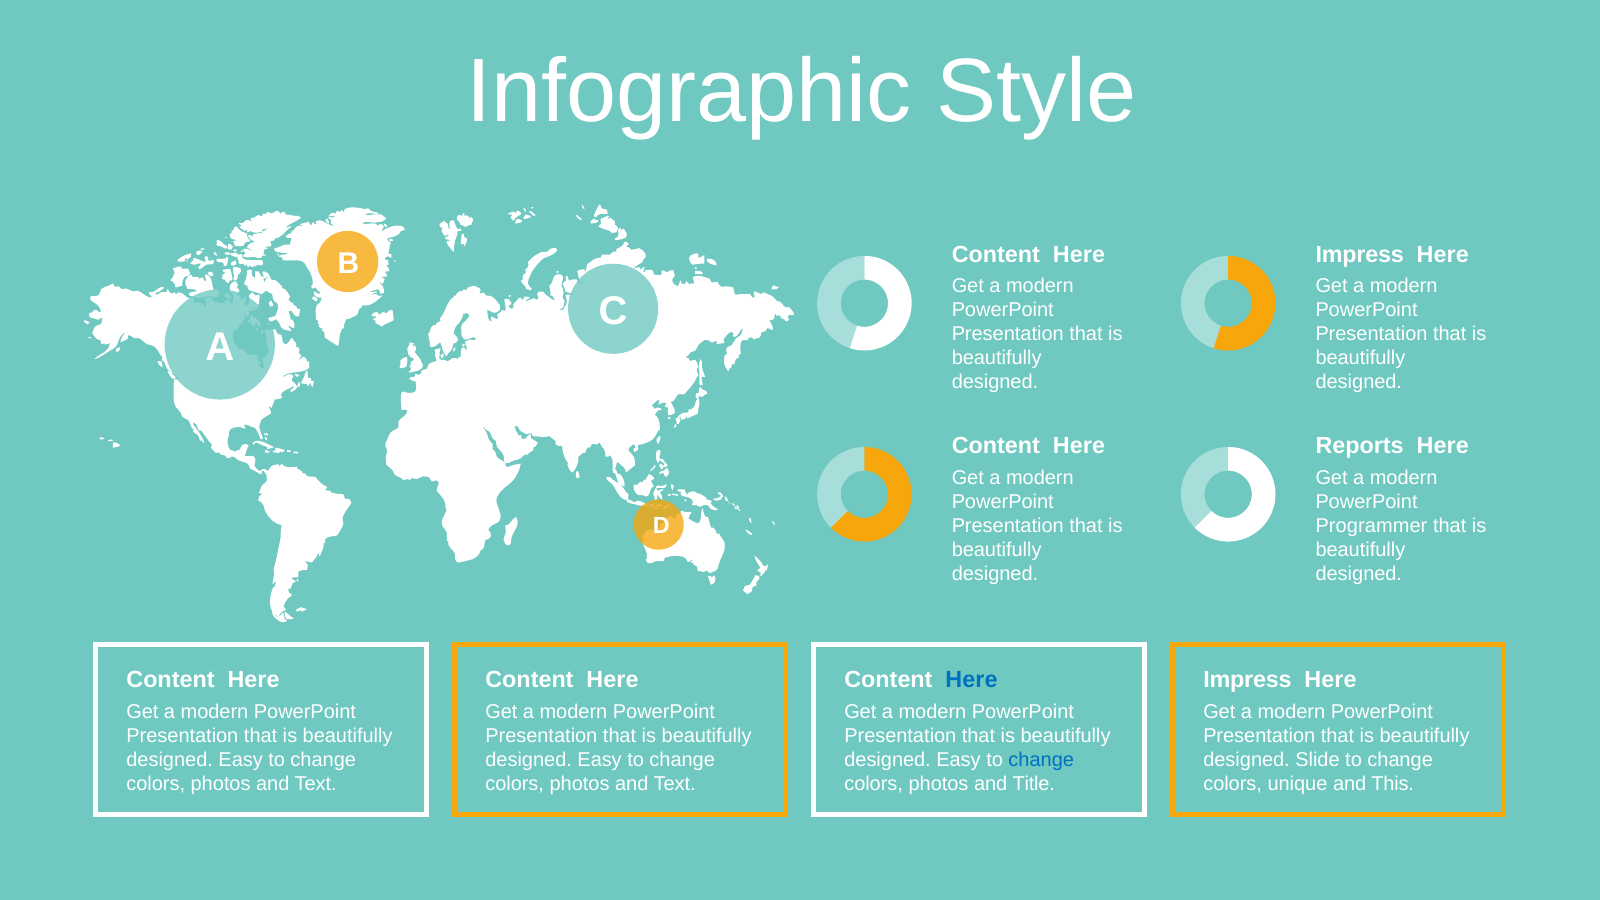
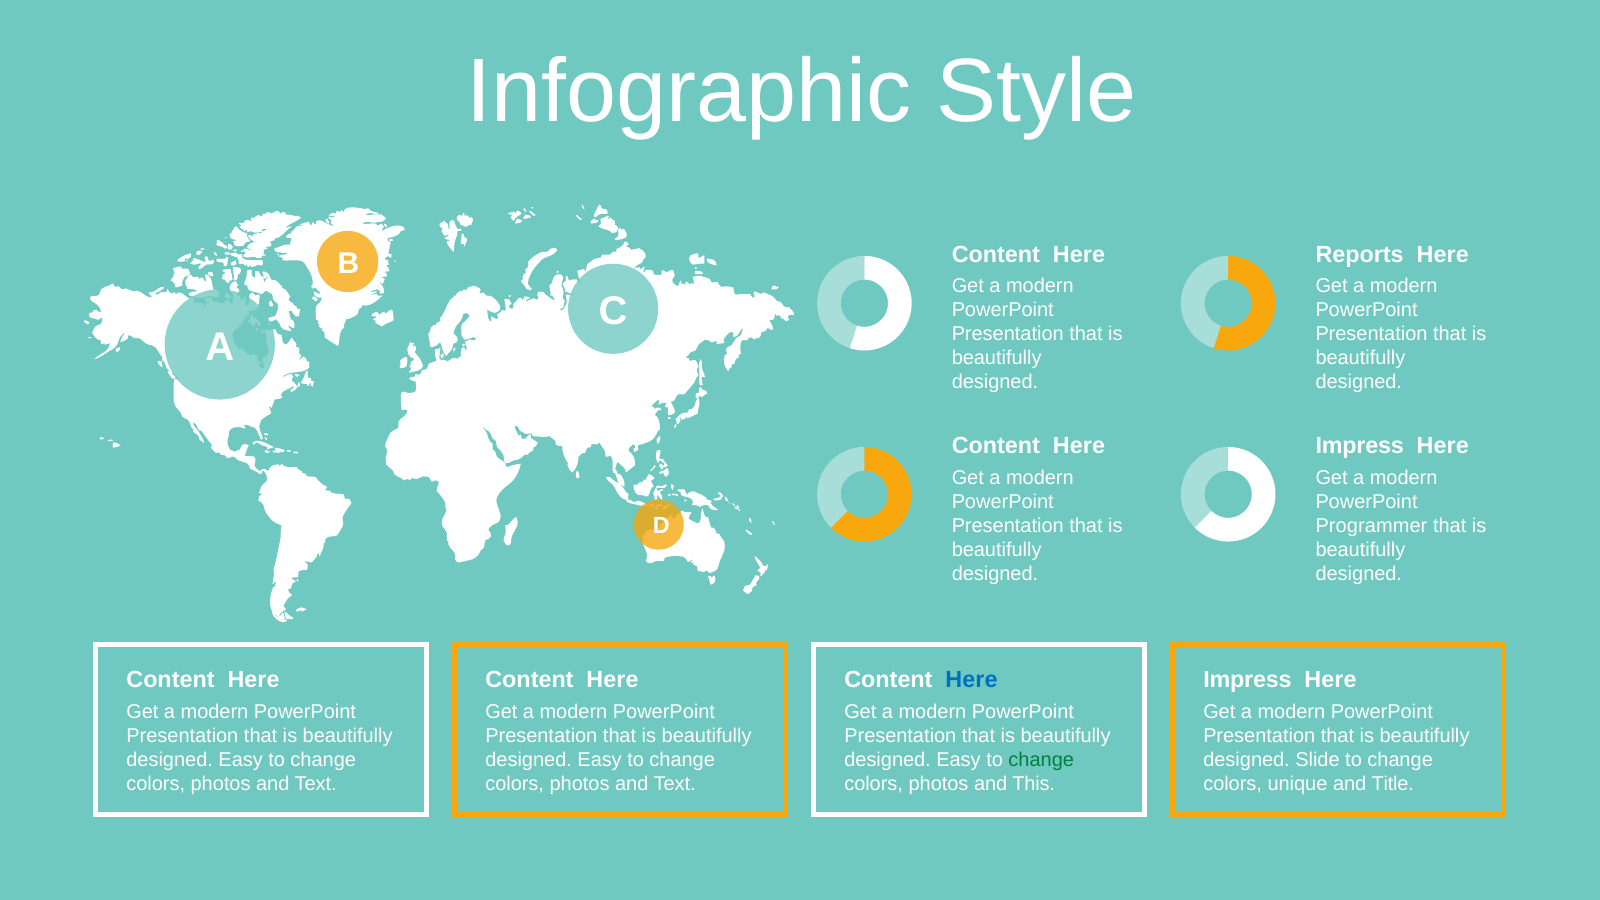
Impress at (1360, 254): Impress -> Reports
Reports at (1360, 445): Reports -> Impress
change at (1041, 760) colour: blue -> green
This: This -> Title
Title: Title -> This
